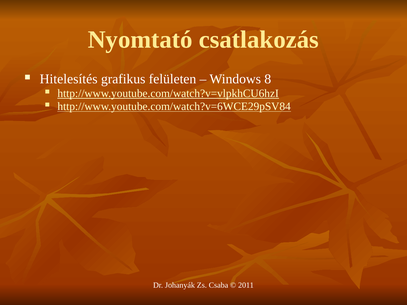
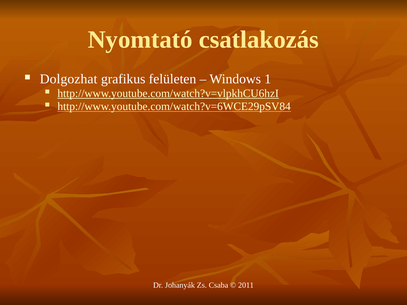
Hitelesítés: Hitelesítés -> Dolgozhat
8: 8 -> 1
